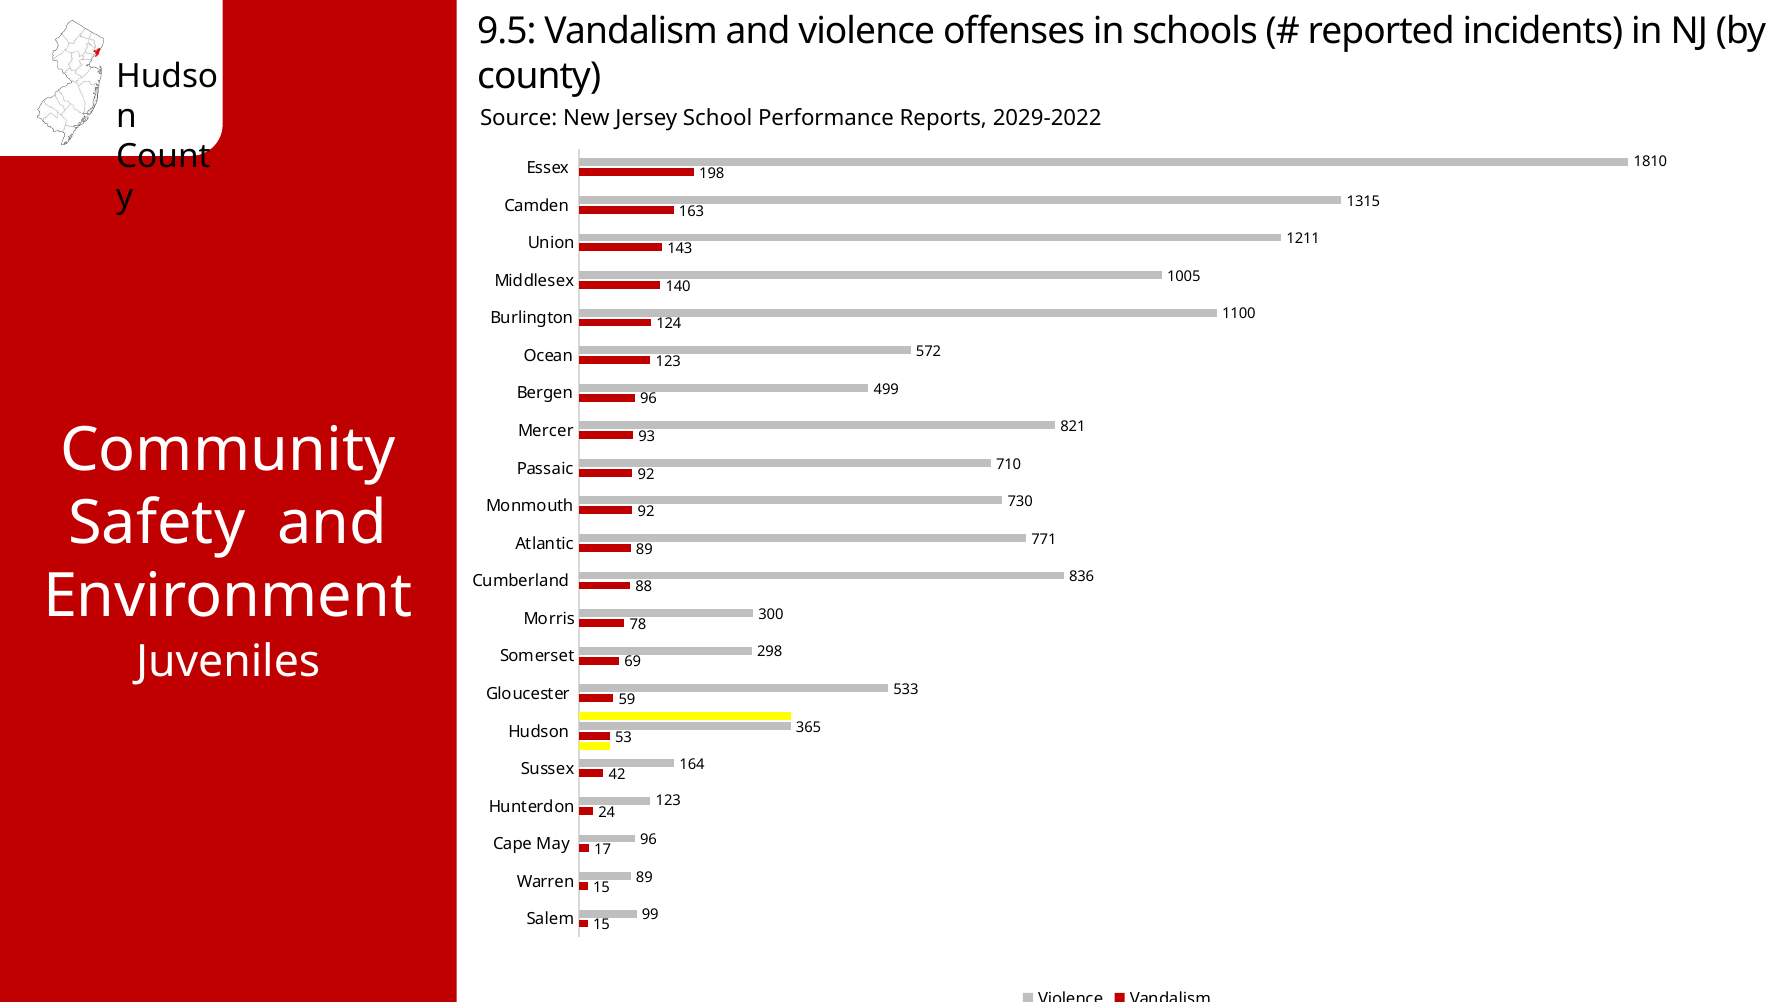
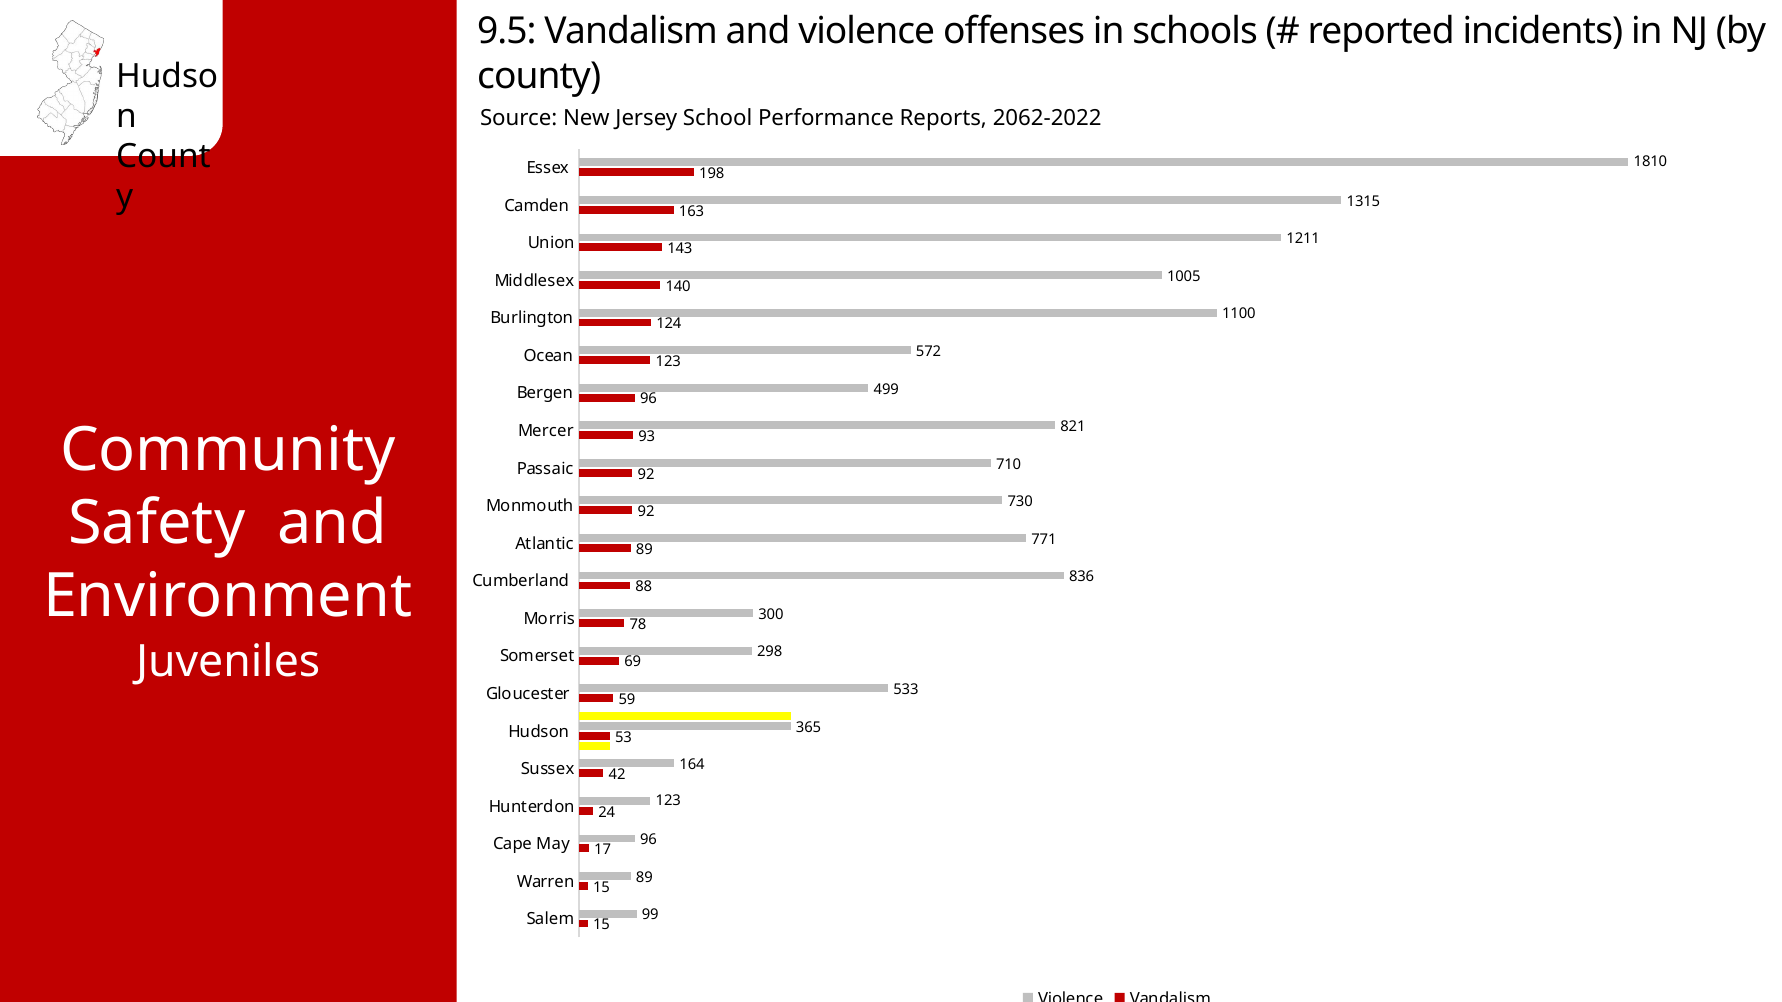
2029-2022: 2029-2022 -> 2062-2022
